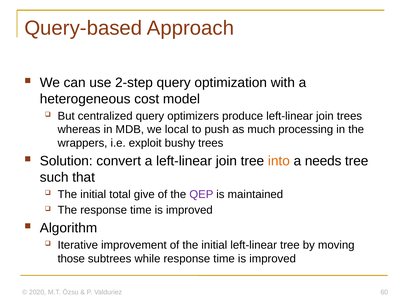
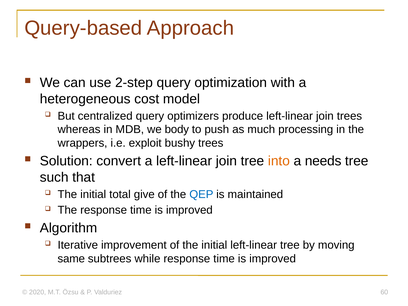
local: local -> body
QEP colour: purple -> blue
those: those -> same
